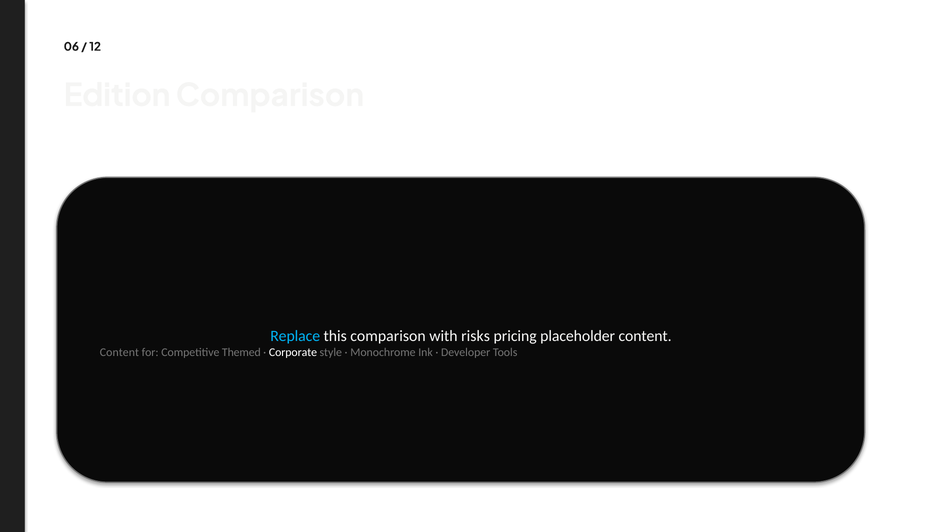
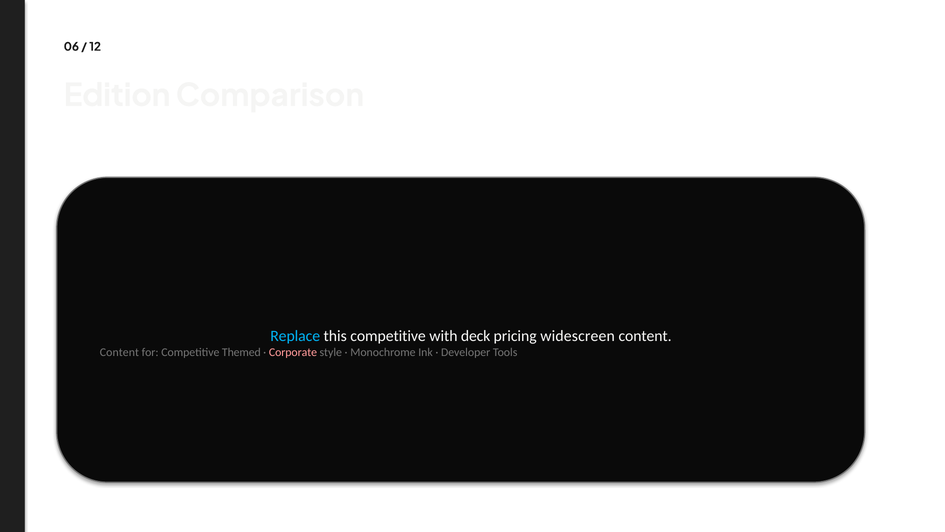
this comparison: comparison -> competitive
risks: risks -> deck
placeholder: placeholder -> widescreen
Corporate colour: white -> pink
